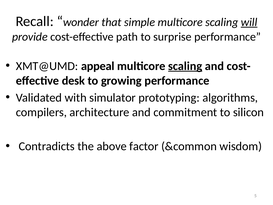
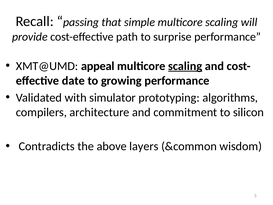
wonder: wonder -> passing
will underline: present -> none
desk: desk -> date
factor: factor -> layers
